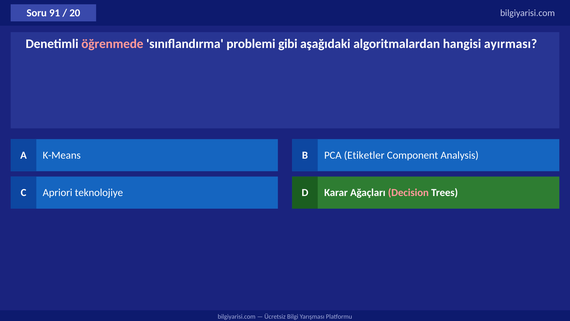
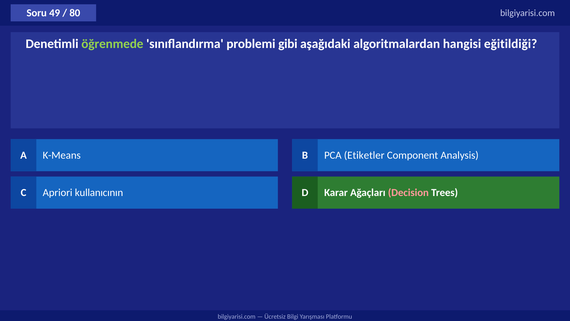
91: 91 -> 49
20: 20 -> 80
öğrenmede colour: pink -> light green
ayırması: ayırması -> eğitildiği
teknolojiye: teknolojiye -> kullanıcının
